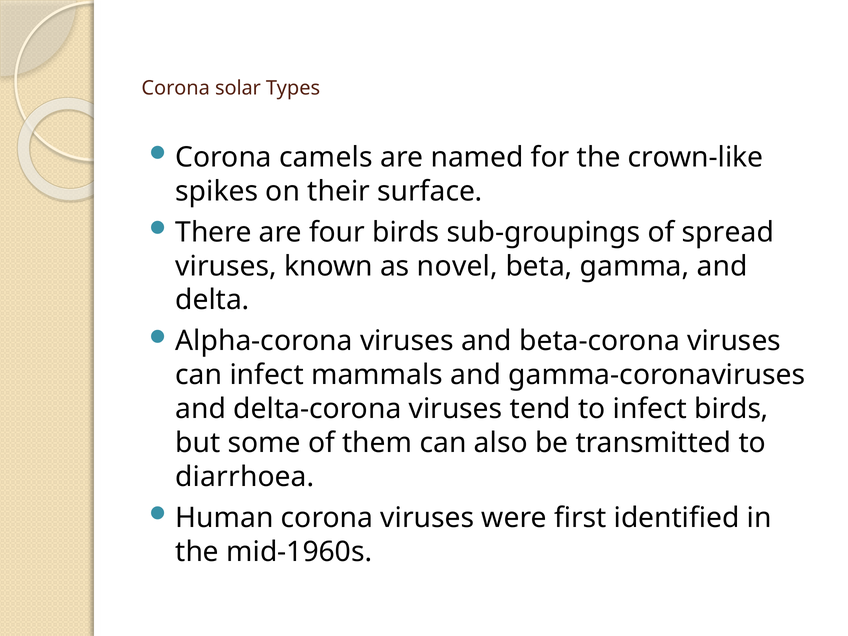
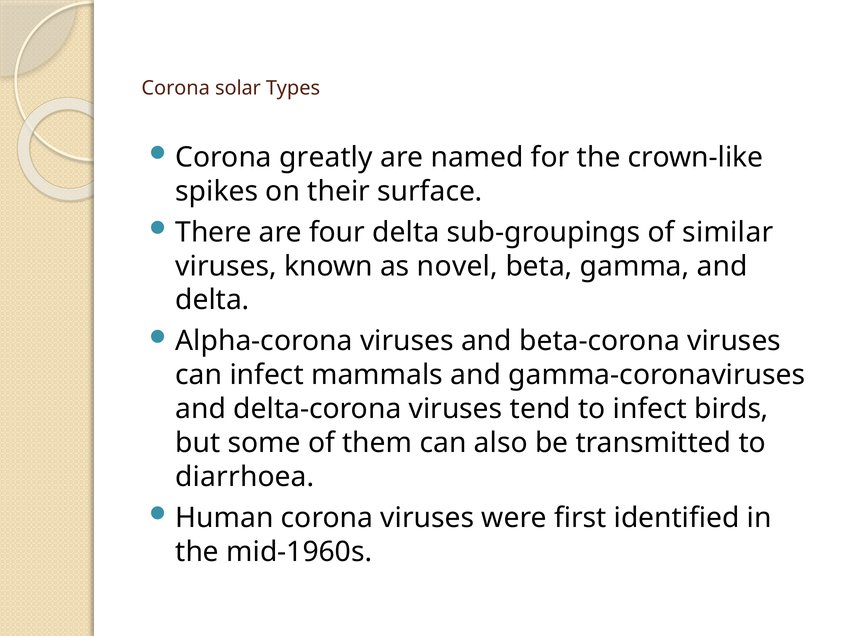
camels: camels -> greatly
four birds: birds -> delta
spread: spread -> similar
